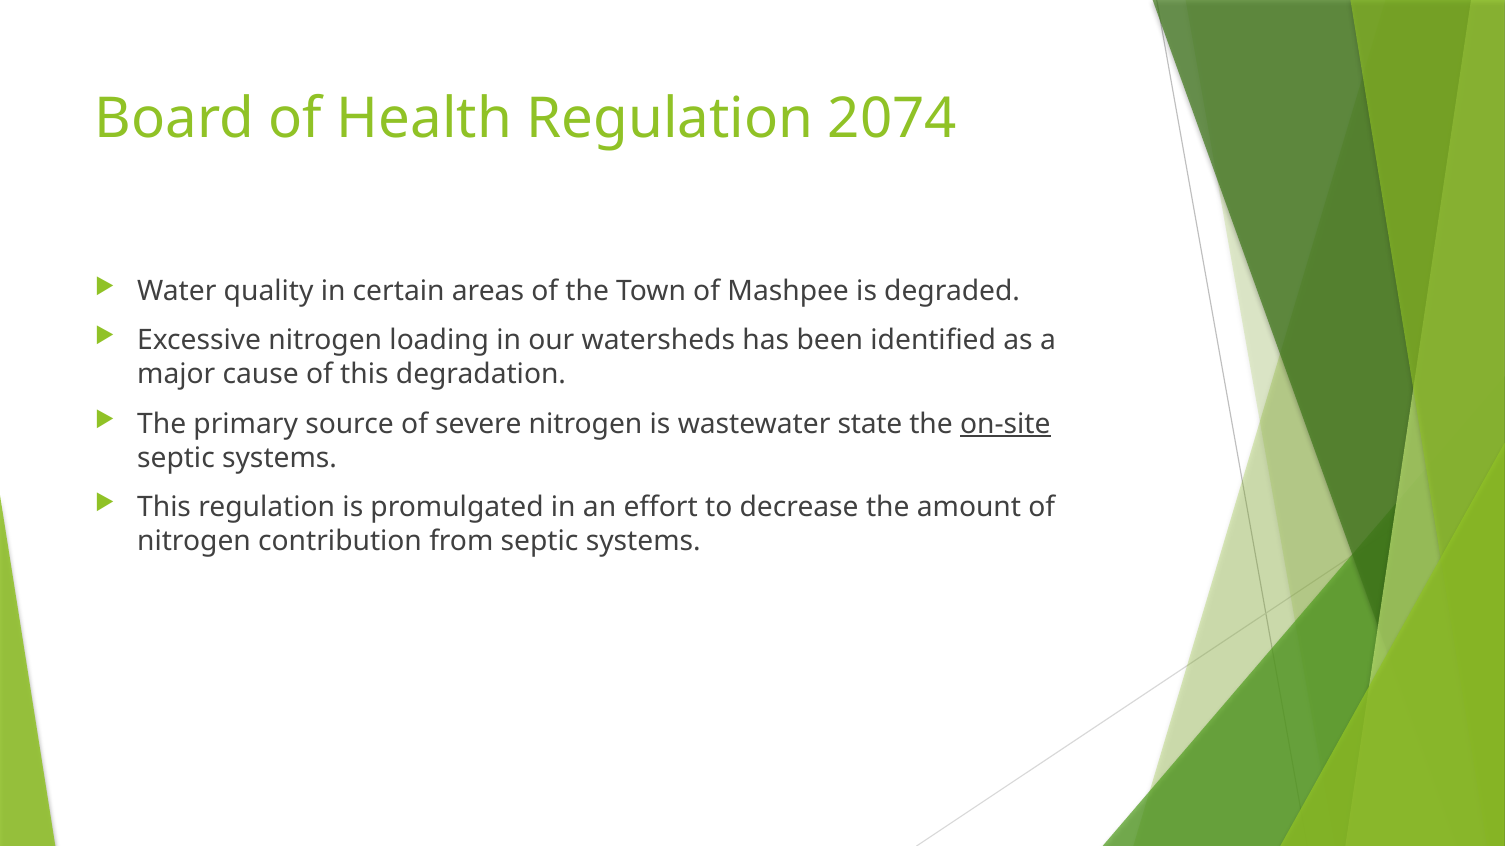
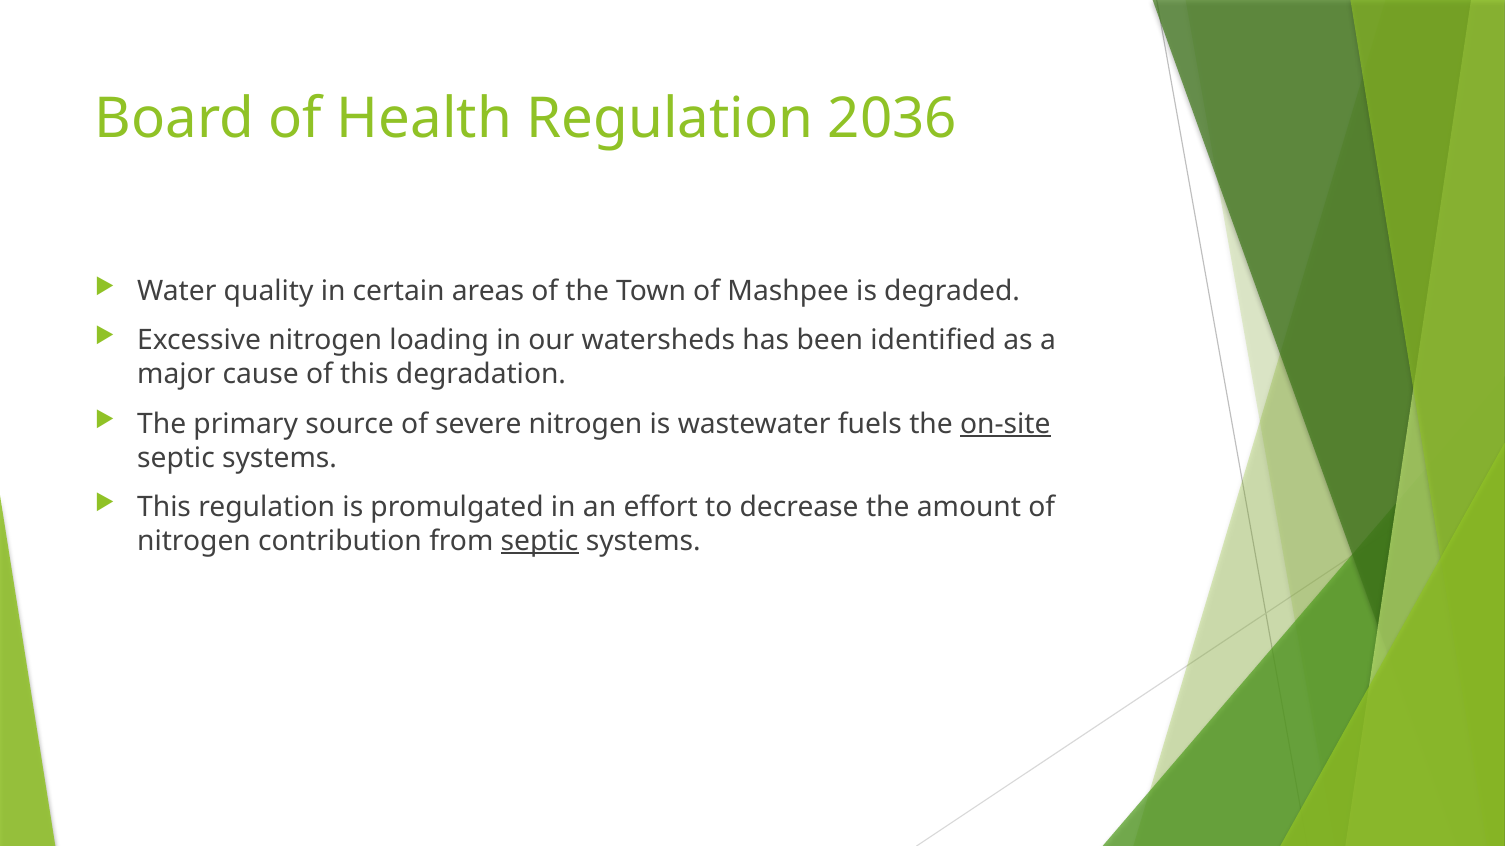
2074: 2074 -> 2036
state: state -> fuels
septic at (540, 542) underline: none -> present
